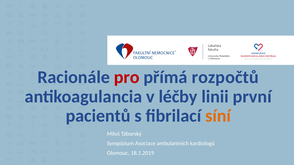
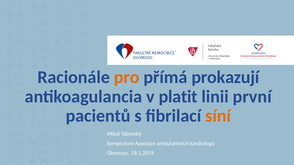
pro colour: red -> orange
rozpočtů: rozpočtů -> prokazují
léčby: léčby -> platit
